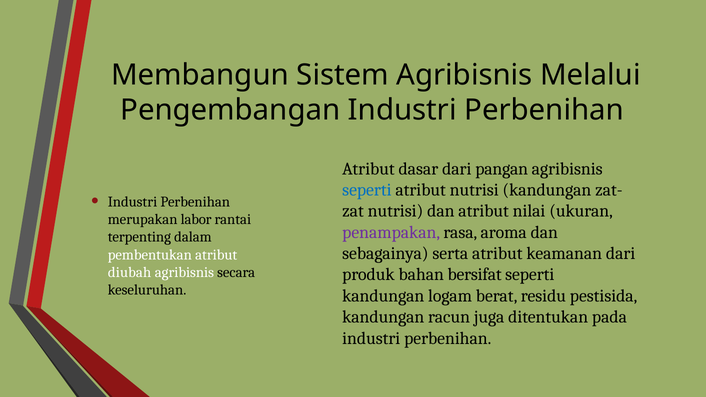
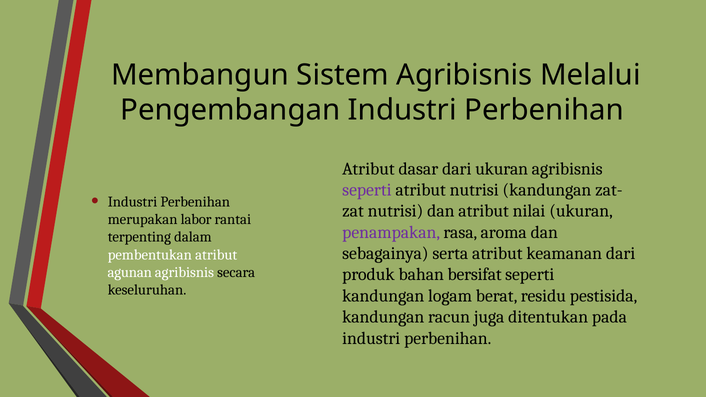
dari pangan: pangan -> ukuran
seperti at (367, 190) colour: blue -> purple
diubah: diubah -> agunan
